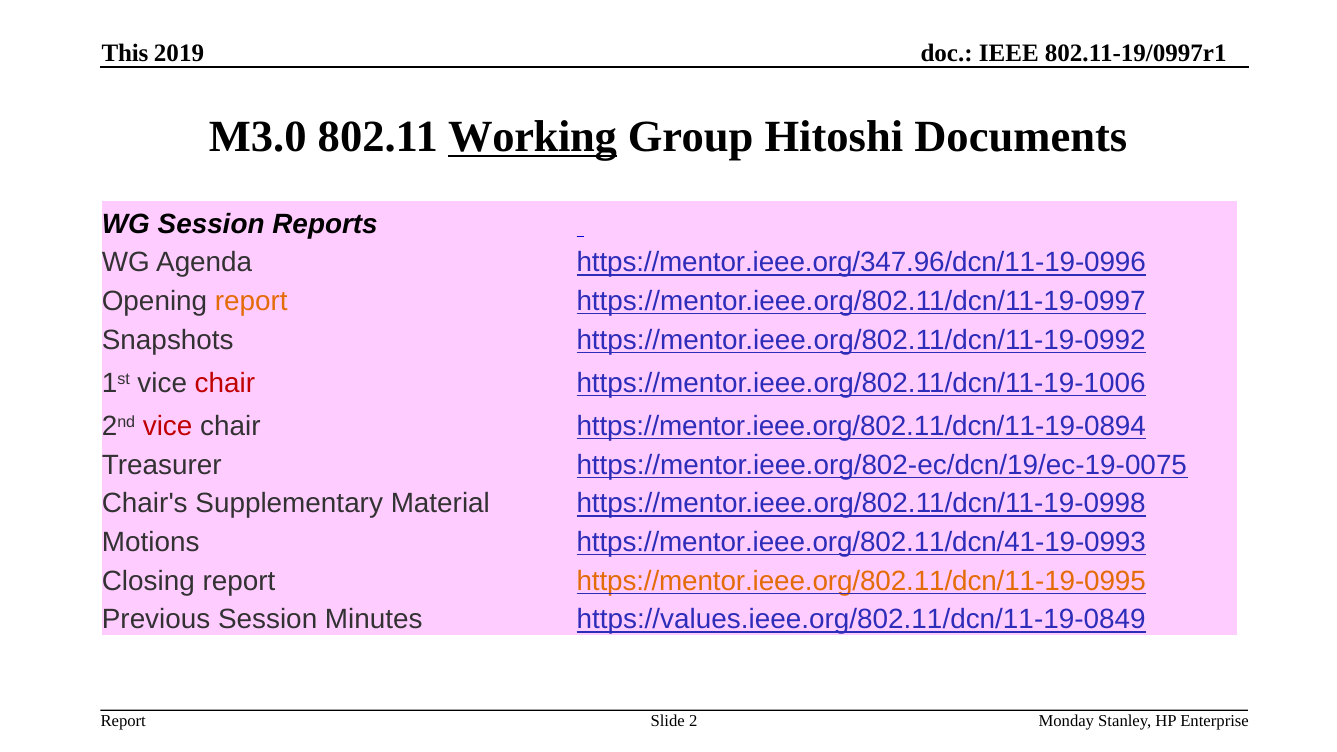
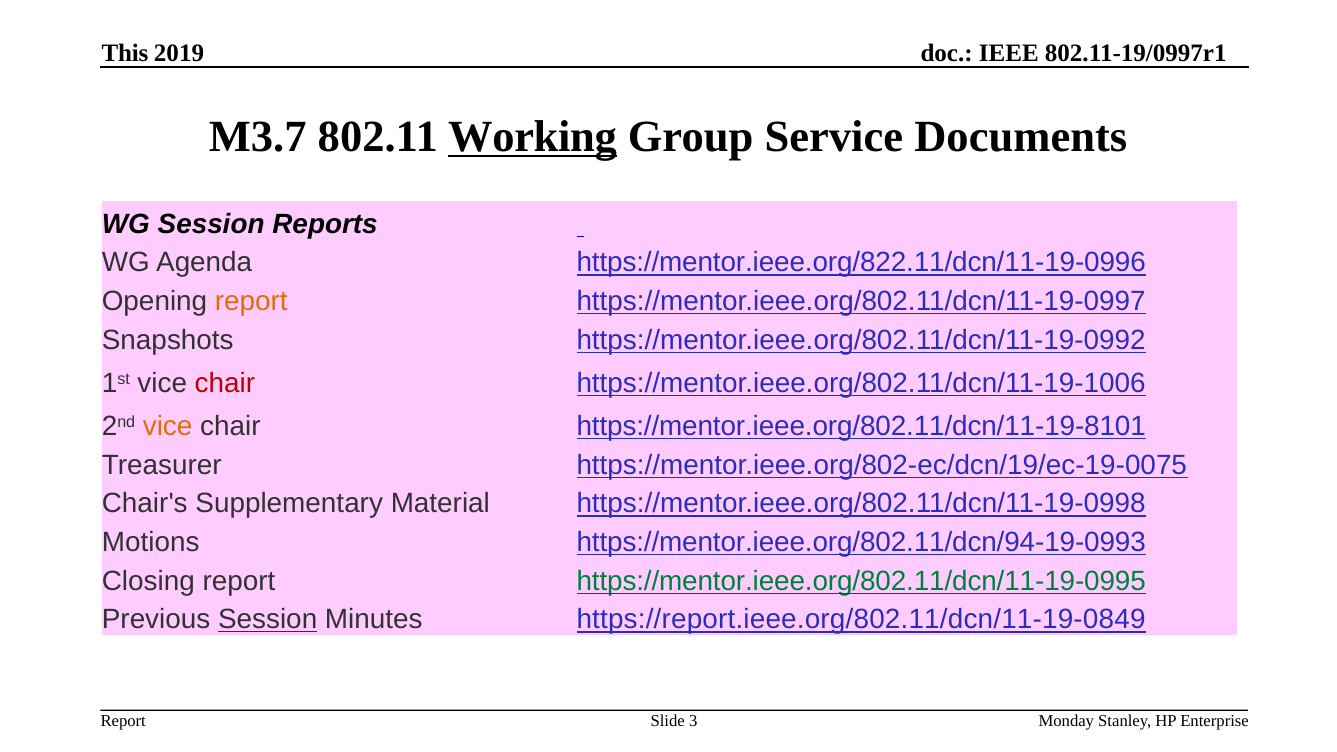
M3.0: M3.0 -> M3.7
Hitoshi: Hitoshi -> Service
https://mentor.ieee.org/347.96/dcn/11-19-0996: https://mentor.ieee.org/347.96/dcn/11-19-0996 -> https://mentor.ieee.org/822.11/dcn/11-19-0996
vice at (168, 426) colour: red -> orange
https://mentor.ieee.org/802.11/dcn/11-19-0894: https://mentor.ieee.org/802.11/dcn/11-19-0894 -> https://mentor.ieee.org/802.11/dcn/11-19-8101
https://mentor.ieee.org/802.11/dcn/41-19-0993: https://mentor.ieee.org/802.11/dcn/41-19-0993 -> https://mentor.ieee.org/802.11/dcn/94-19-0993
https://mentor.ieee.org/802.11/dcn/11-19-0995 colour: orange -> green
Session at (268, 620) underline: none -> present
https://values.ieee.org/802.11/dcn/11-19-0849: https://values.ieee.org/802.11/dcn/11-19-0849 -> https://report.ieee.org/802.11/dcn/11-19-0849
2: 2 -> 3
